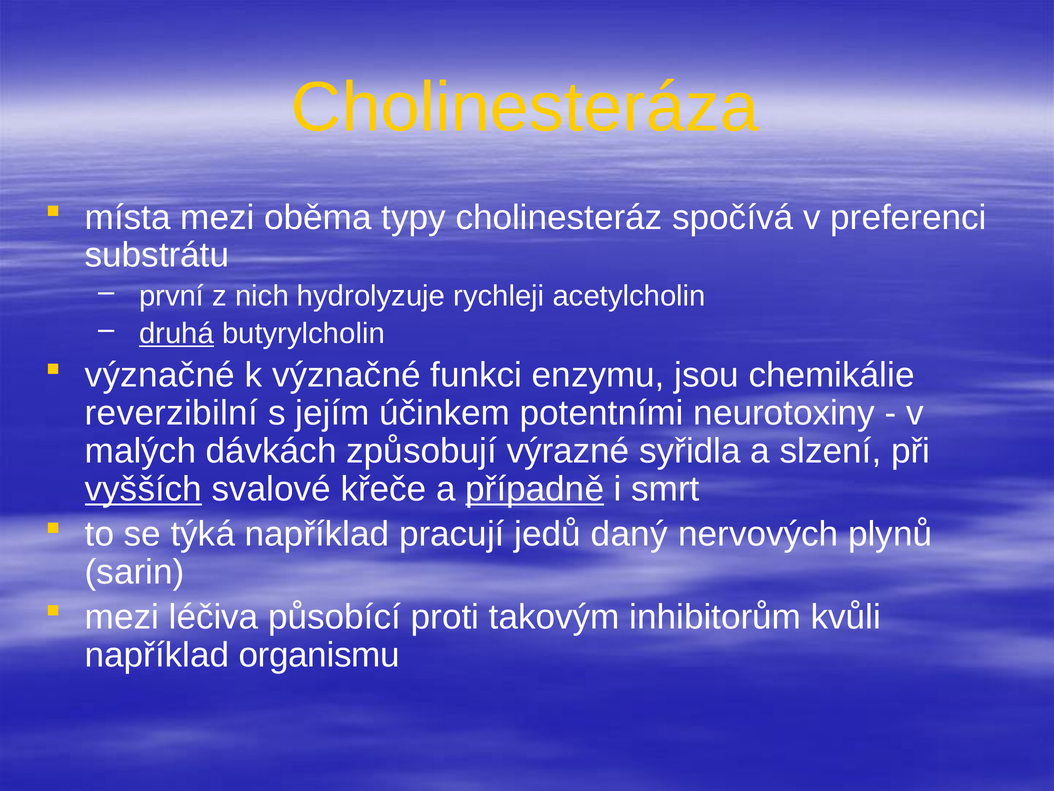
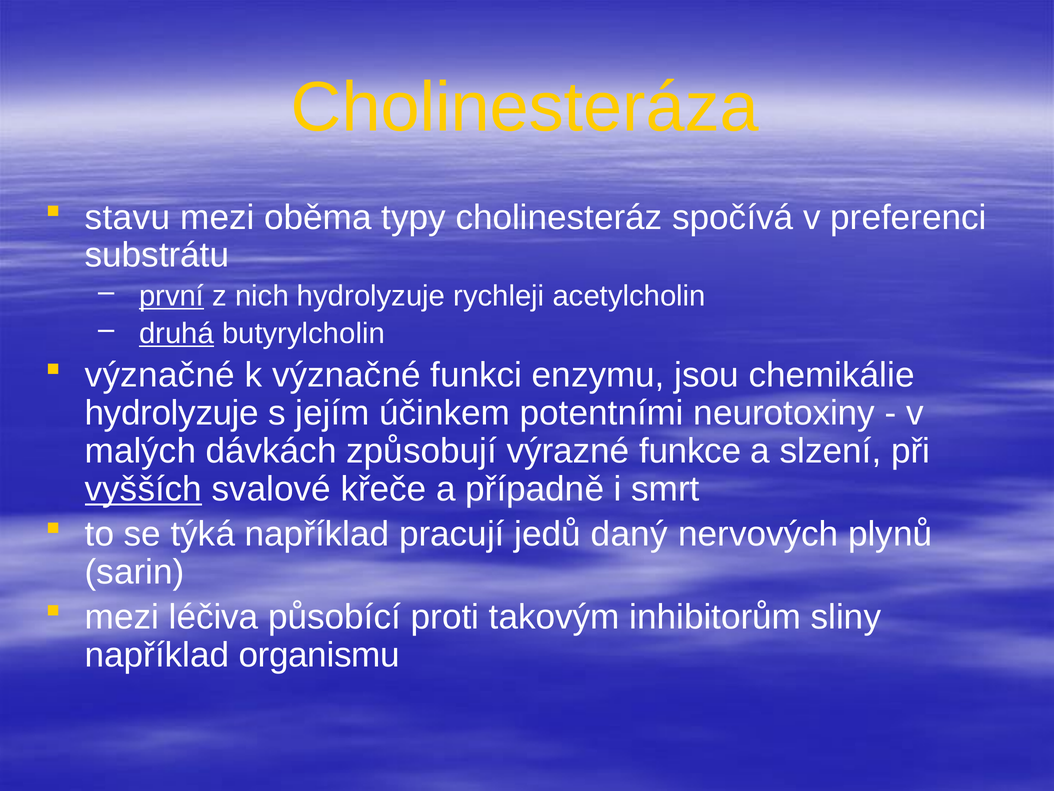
místa: místa -> stavu
první underline: none -> present
reverzibilní at (171, 413): reverzibilní -> hydrolyzuje
syřidla: syřidla -> funkce
případně underline: present -> none
kvůli: kvůli -> sliny
